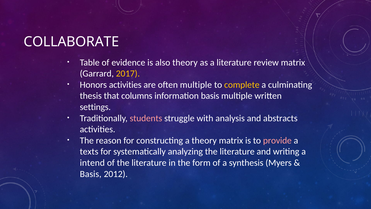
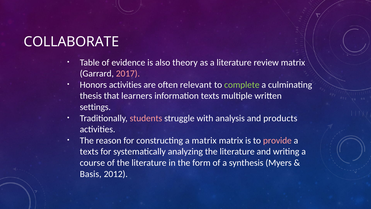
2017 colour: yellow -> pink
often multiple: multiple -> relevant
complete colour: yellow -> light green
columns: columns -> learners
information basis: basis -> texts
abstracts: abstracts -> products
a theory: theory -> matrix
intend: intend -> course
